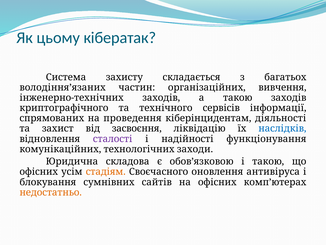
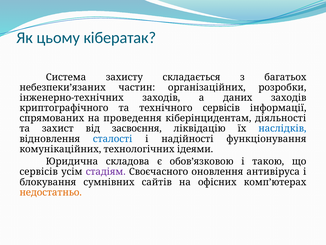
володіння’язаних: володіння’язаних -> небезпеки’язаних
вивчення: вивчення -> розробки
а такою: такою -> даних
сталості colour: purple -> blue
заходи: заходи -> ідеями
офісних at (39, 171): офісних -> сервісів
стадіям colour: orange -> purple
